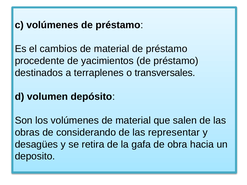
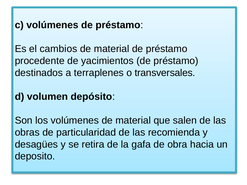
considerando: considerando -> particularidad
representar: representar -> recomienda
